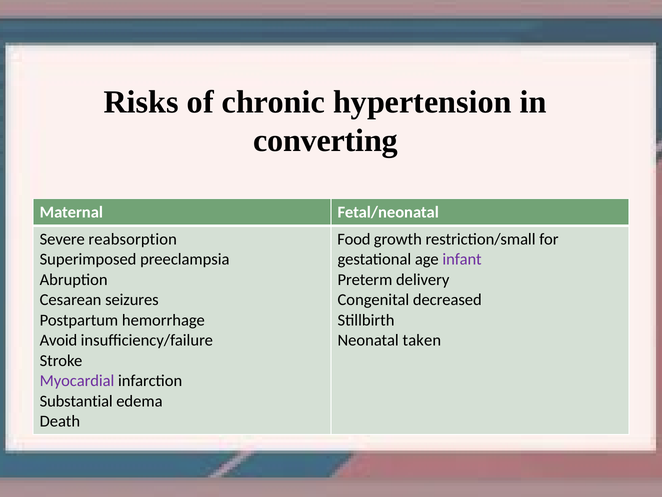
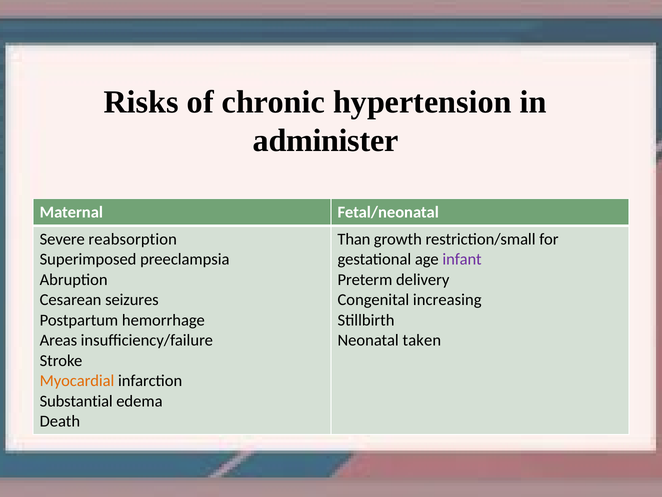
converting: converting -> administer
Food: Food -> Than
decreased: decreased -> increasing
Avoid: Avoid -> Areas
Myocardial colour: purple -> orange
